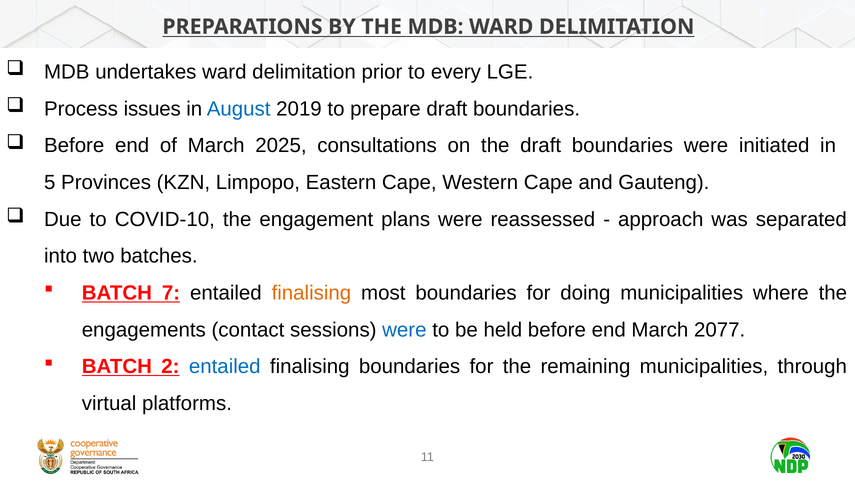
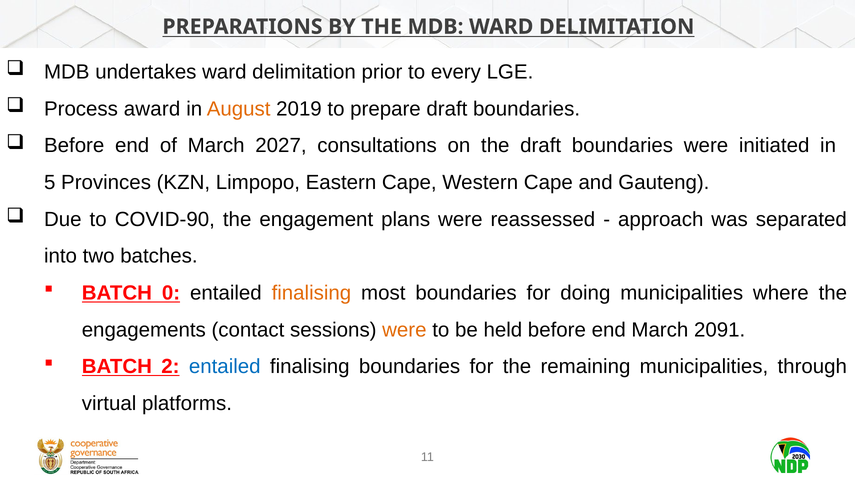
issues: issues -> award
August colour: blue -> orange
2025: 2025 -> 2027
COVID-10: COVID-10 -> COVID-90
7: 7 -> 0
were at (404, 330) colour: blue -> orange
2077: 2077 -> 2091
